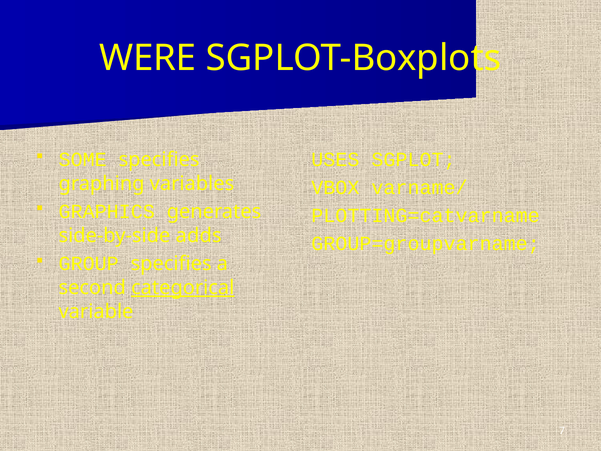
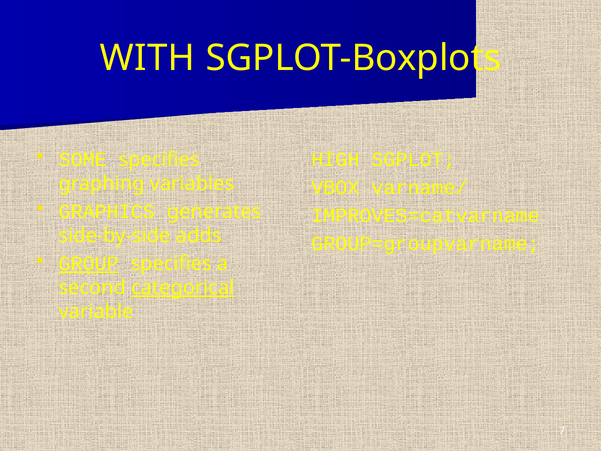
WERE: WERE -> WITH
USES: USES -> HIGH
PLOTTING=catvarname: PLOTTING=catvarname -> IMPROVES=catvarname
GROUP underline: none -> present
